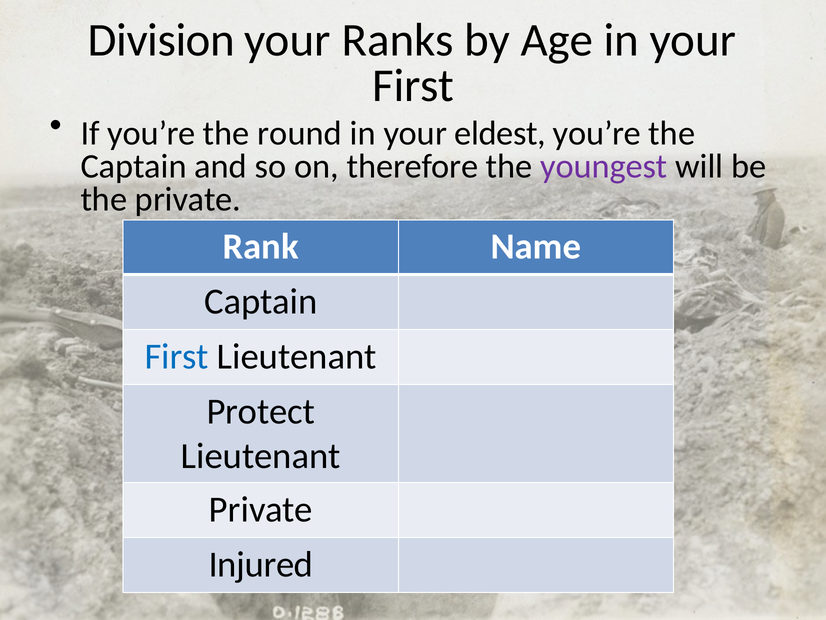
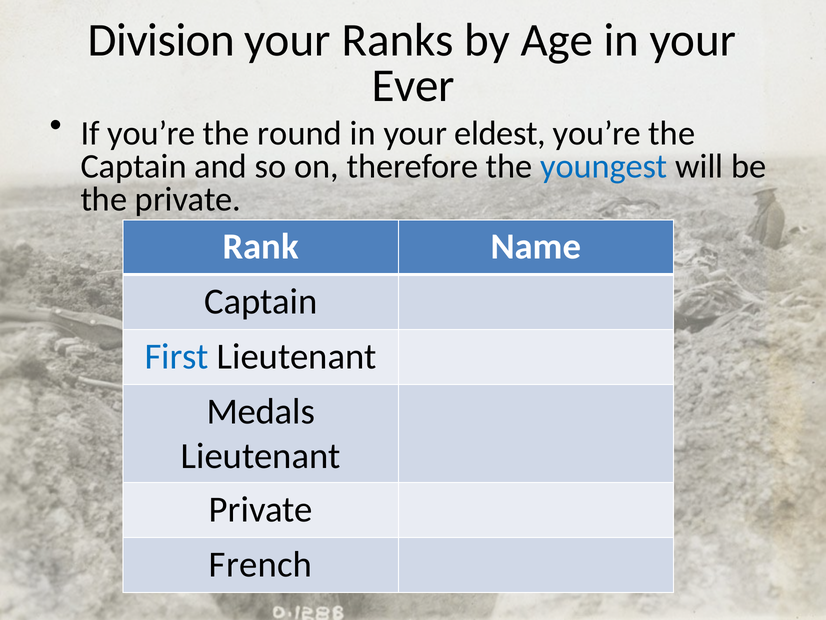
First at (413, 85): First -> Ever
youngest colour: purple -> blue
Protect: Protect -> Medals
Injured: Injured -> French
